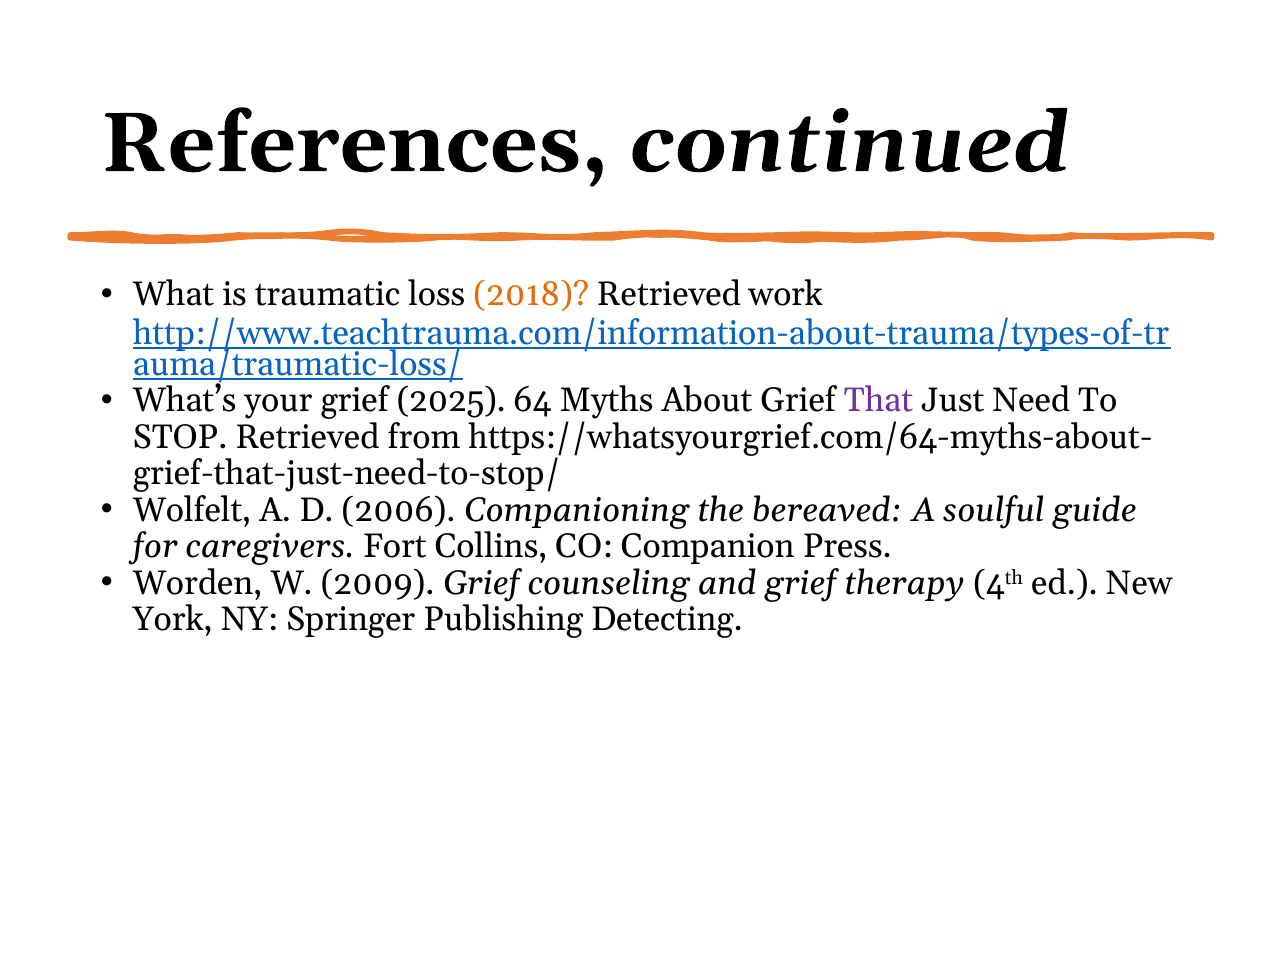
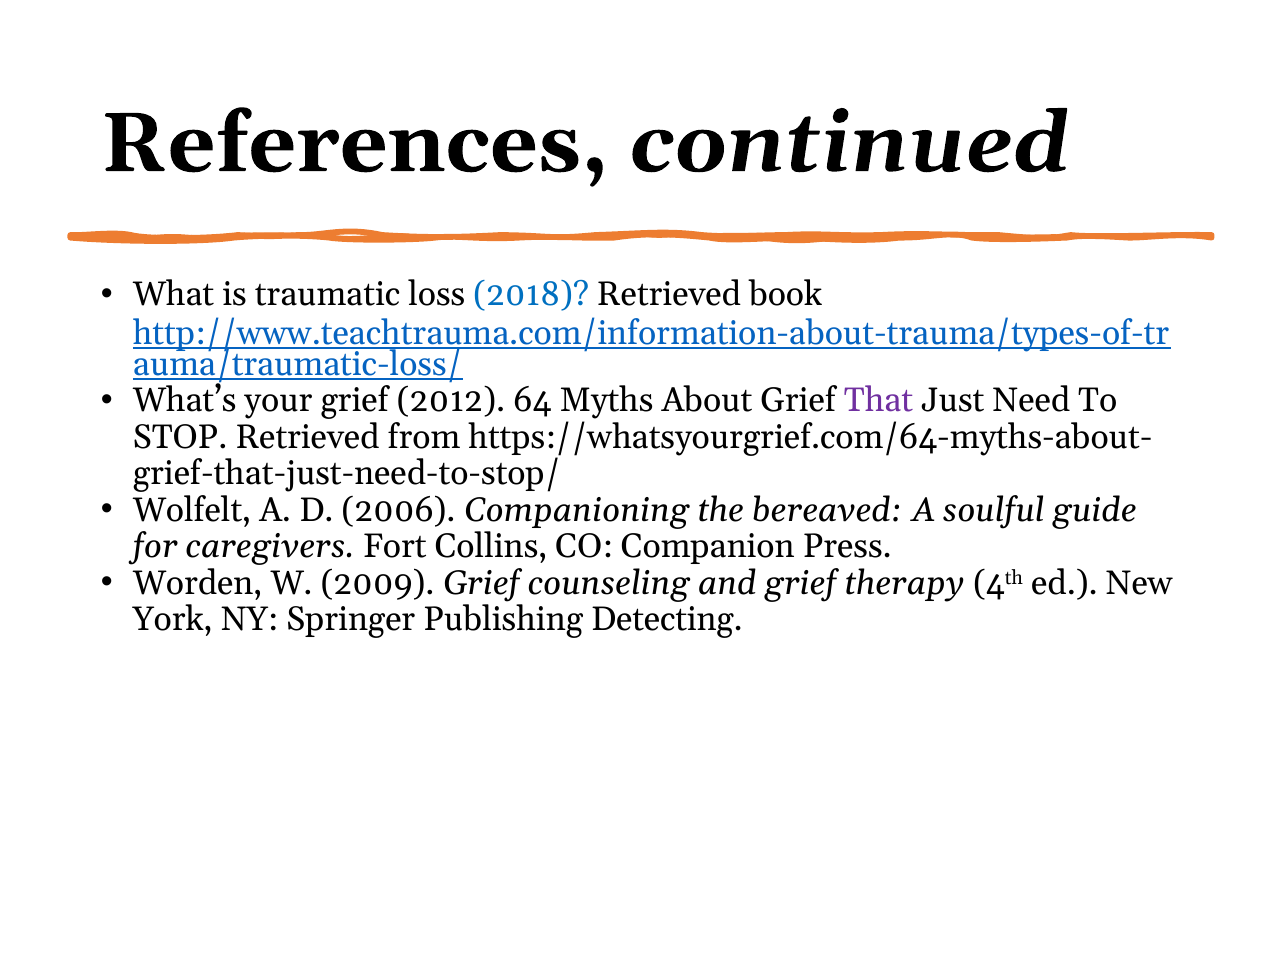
2018 colour: orange -> blue
work: work -> book
2025: 2025 -> 2012
